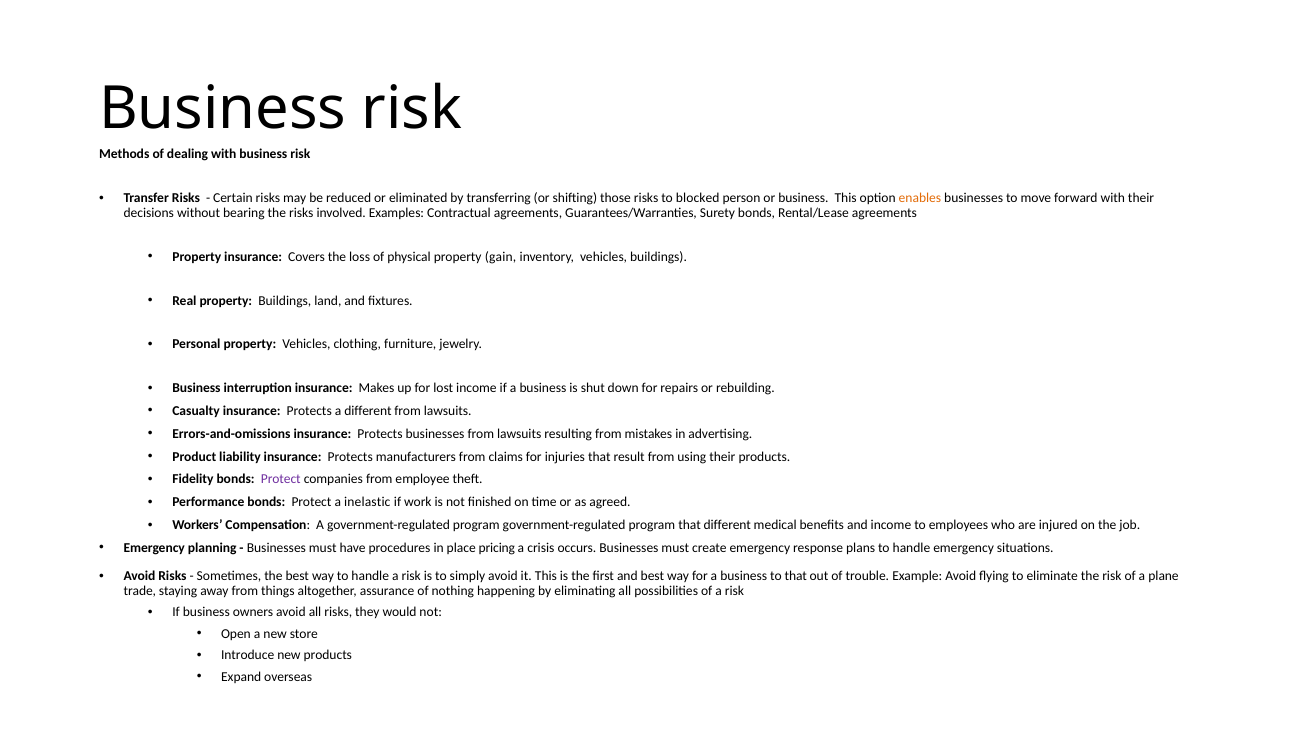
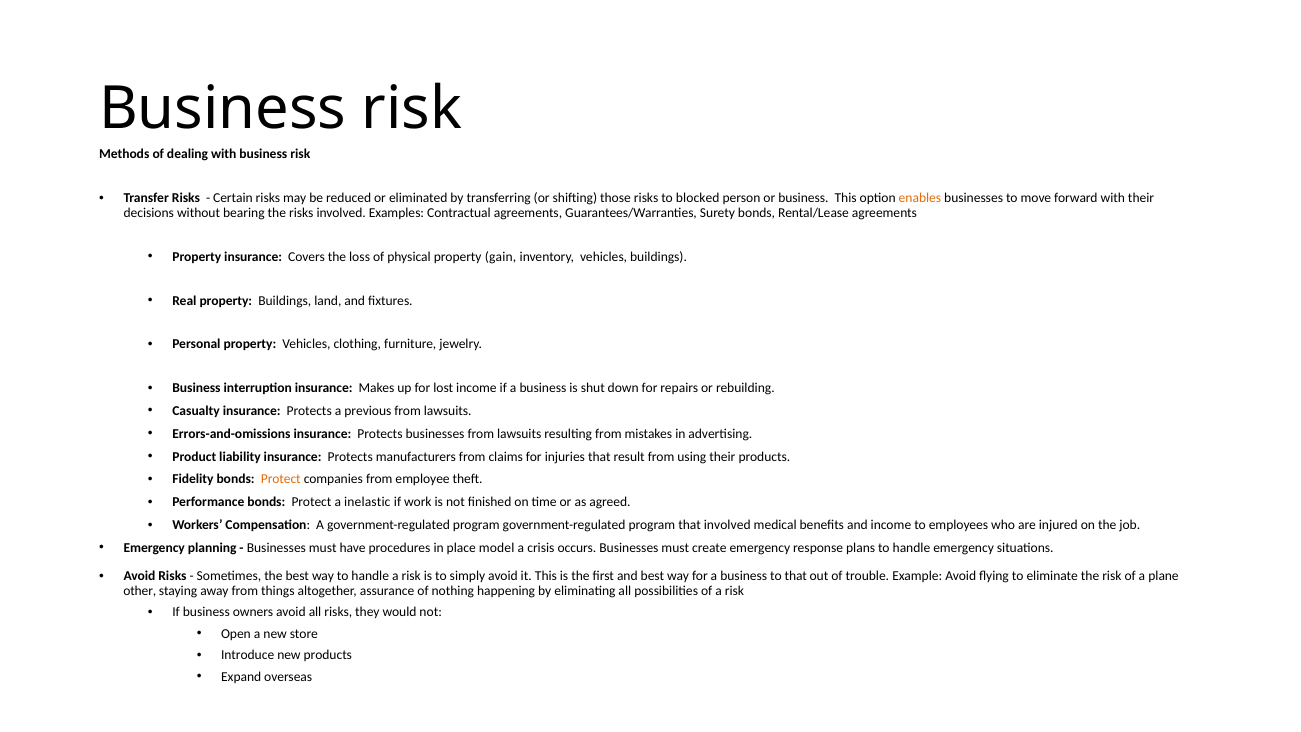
a different: different -> previous
Protect at (281, 479) colour: purple -> orange
that different: different -> involved
pricing: pricing -> model
trade: trade -> other
